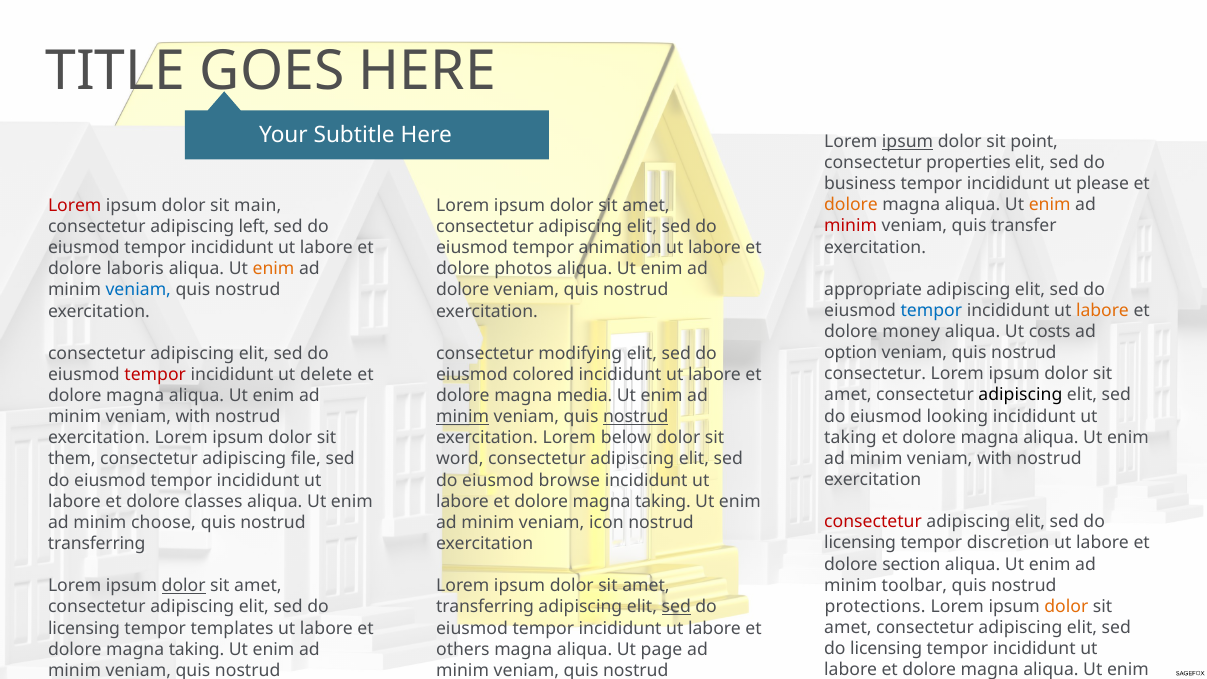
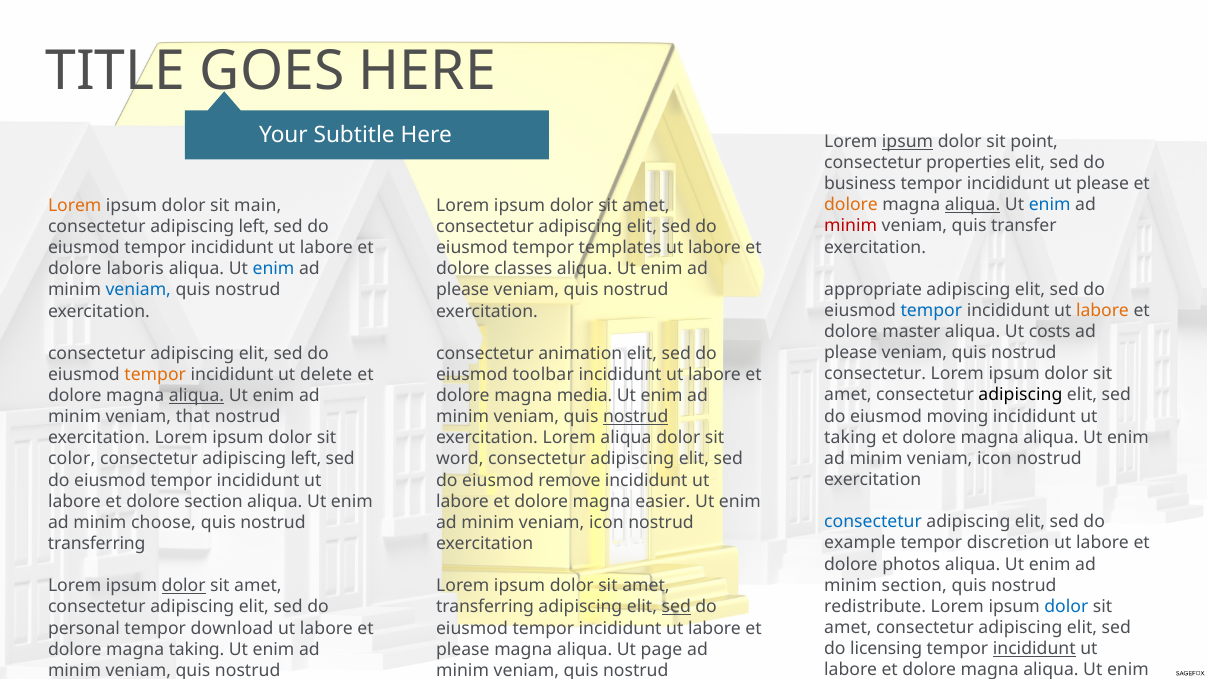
aliqua at (973, 205) underline: none -> present
enim at (1050, 205) colour: orange -> blue
Lorem at (75, 206) colour: red -> orange
animation: animation -> templates
enim at (274, 269) colour: orange -> blue
photos: photos -> classes
dolore at (463, 290): dolore -> please
money: money -> master
option at (851, 353): option -> please
modifying: modifying -> animation
tempor at (155, 375) colour: red -> orange
colored: colored -> toolbar
aliqua at (196, 396) underline: none -> present
looking: looking -> moving
with at (193, 417): with -> that
minim at (463, 417) underline: present -> none
Lorem below: below -> aliqua
with at (995, 459): with -> icon
them: them -> color
file at (306, 459): file -> left
browse: browse -> remove
dolore classes: classes -> section
taking at (663, 501): taking -> easier
consectetur at (873, 522) colour: red -> blue
licensing at (860, 543): licensing -> example
section: section -> photos
minim toolbar: toolbar -> section
protections: protections -> redistribute
dolor at (1066, 606) colour: orange -> blue
licensing at (84, 628): licensing -> personal
templates: templates -> download
incididunt at (1034, 649) underline: none -> present
others at (463, 649): others -> please
